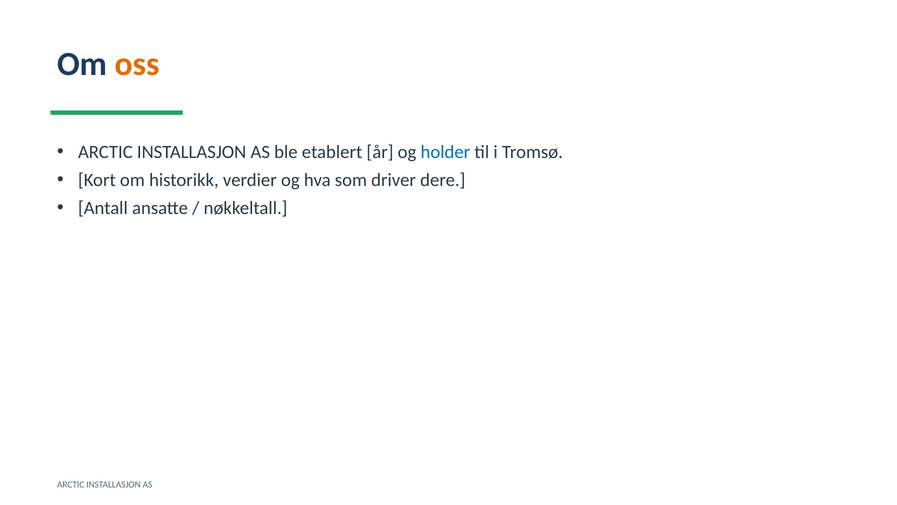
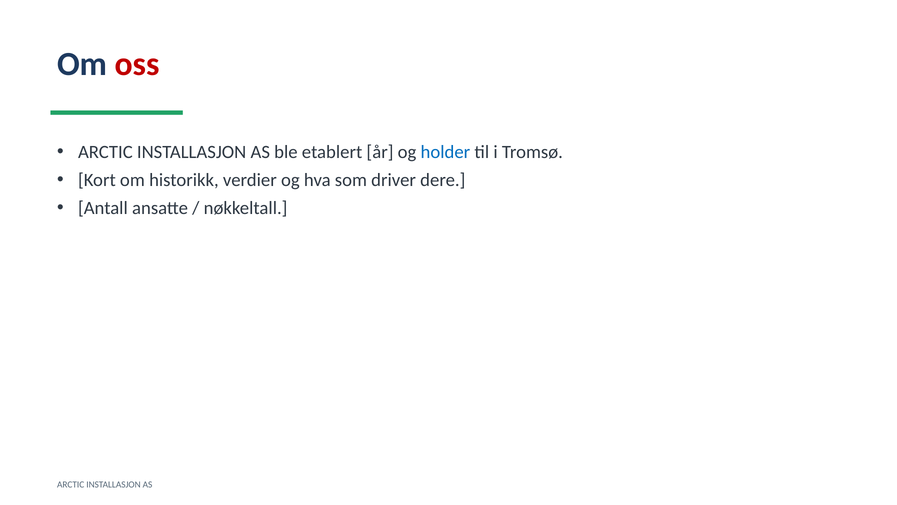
oss colour: orange -> red
